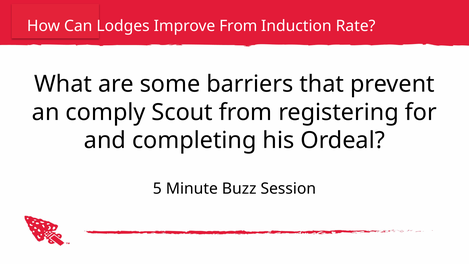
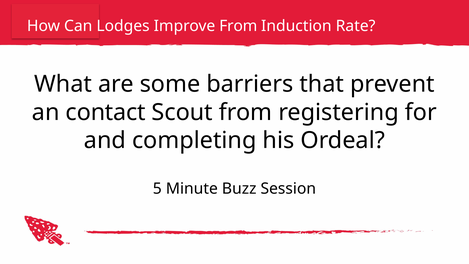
comply: comply -> contact
